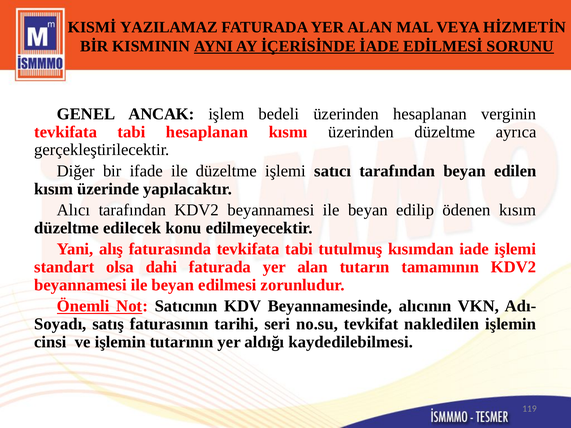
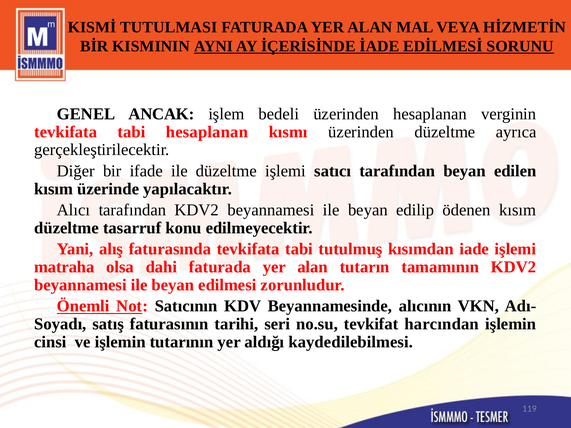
YAZILAMAZ: YAZILAMAZ -> TUTULMASI
edilecek: edilecek -> tasarruf
standart: standart -> matraha
nakledilen: nakledilen -> harcından
